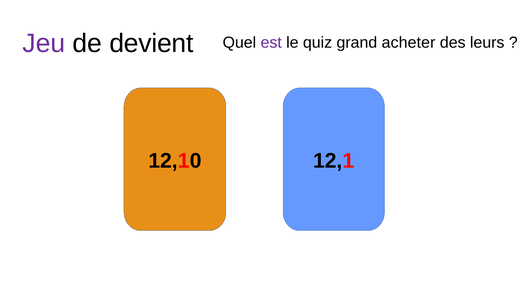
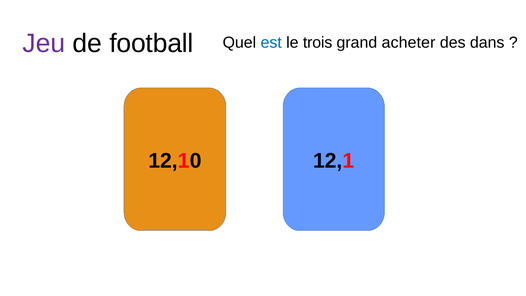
devient: devient -> football
est colour: purple -> blue
quiz: quiz -> trois
leurs: leurs -> dans
